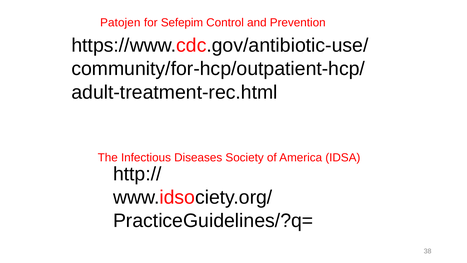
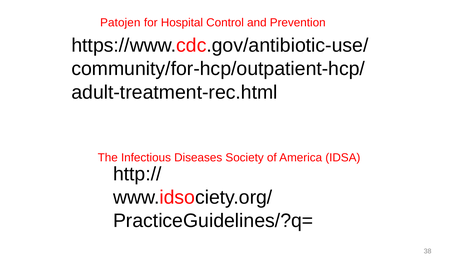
Sefepim: Sefepim -> Hospital
